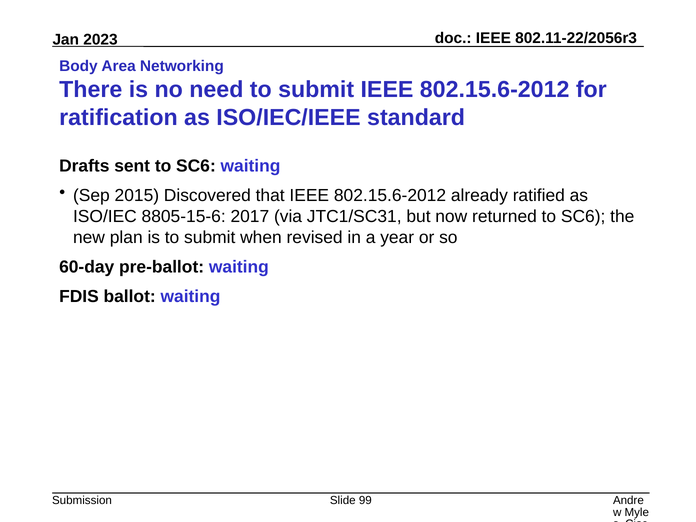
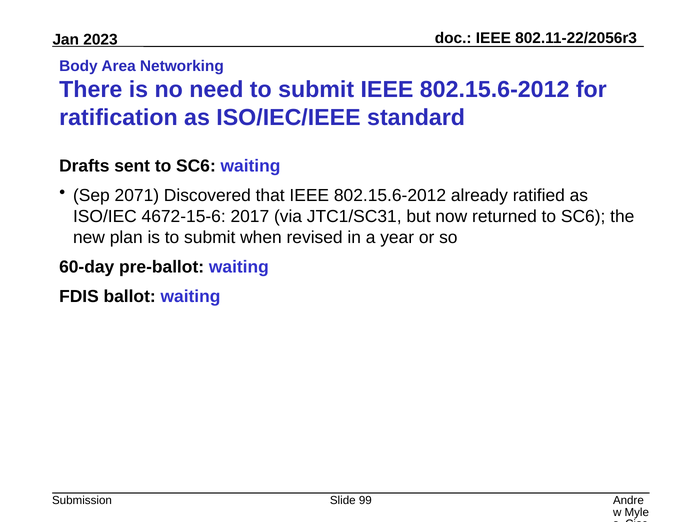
2015: 2015 -> 2071
8805-15-6: 8805-15-6 -> 4672-15-6
